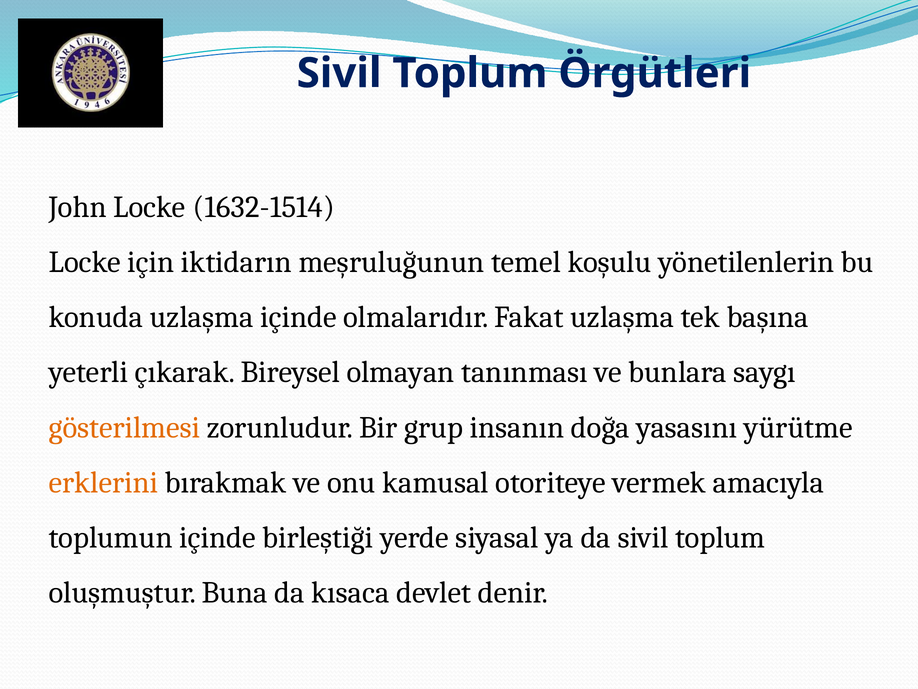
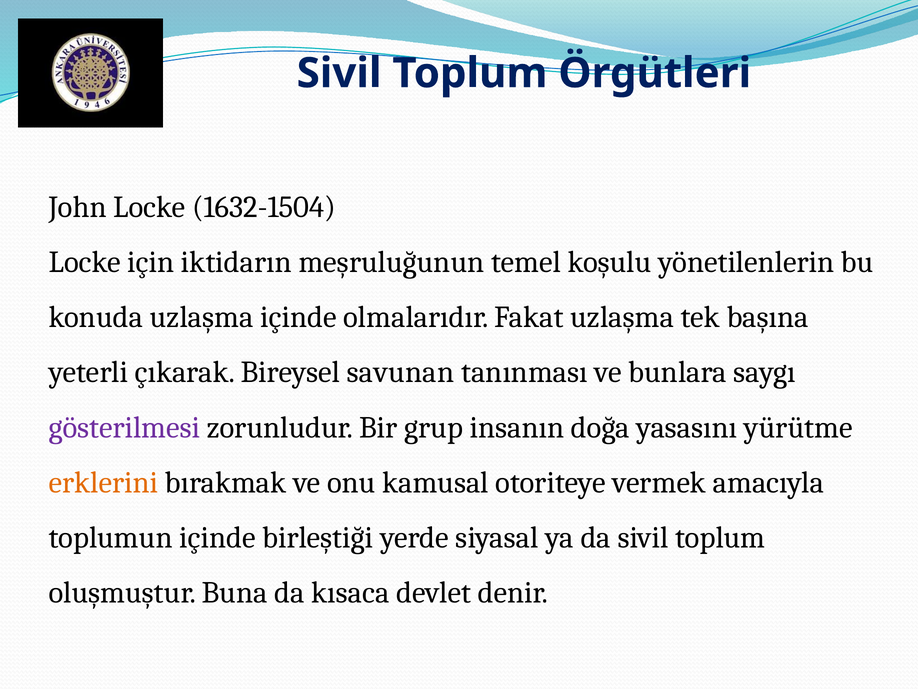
1632-1514: 1632-1514 -> 1632-1504
olmayan: olmayan -> savunan
gösterilmesi colour: orange -> purple
